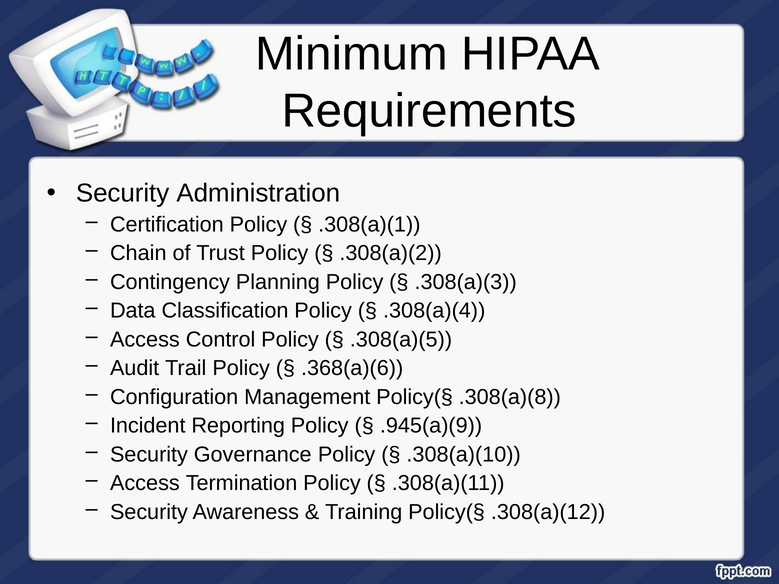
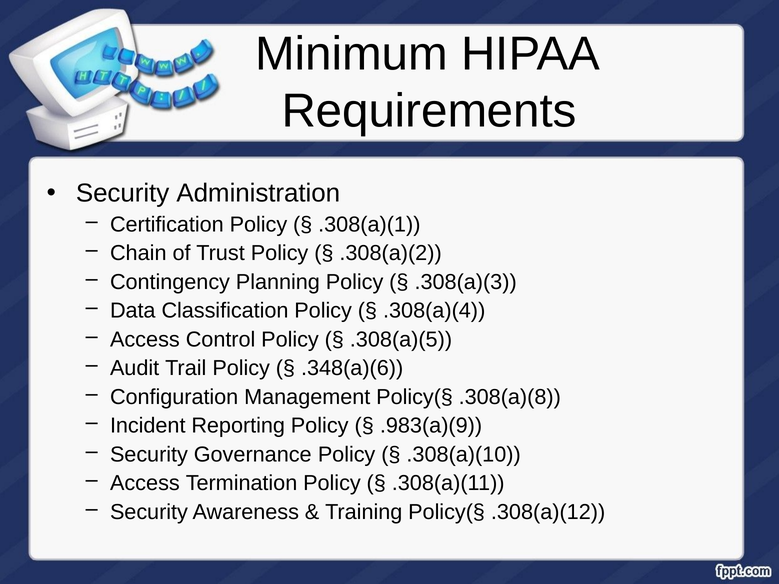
.368(a)(6: .368(a)(6 -> .348(a)(6
.945(a)(9: .945(a)(9 -> .983(a)(9
